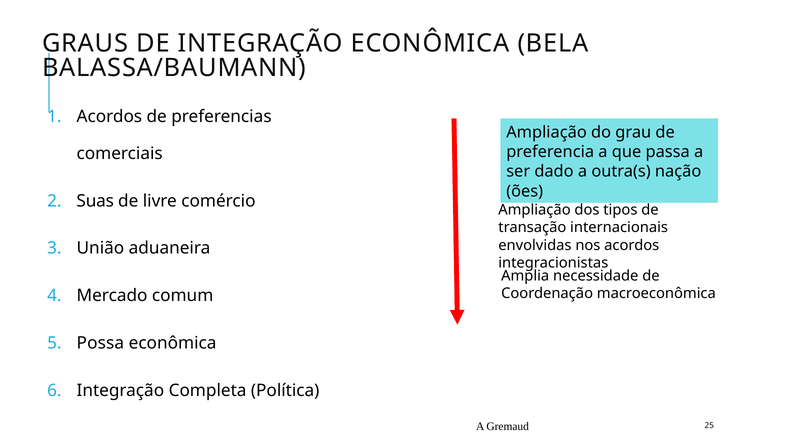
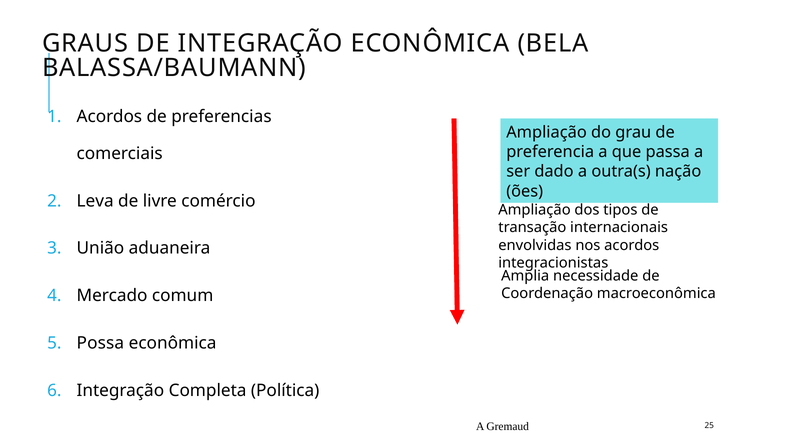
Suas: Suas -> Leva
